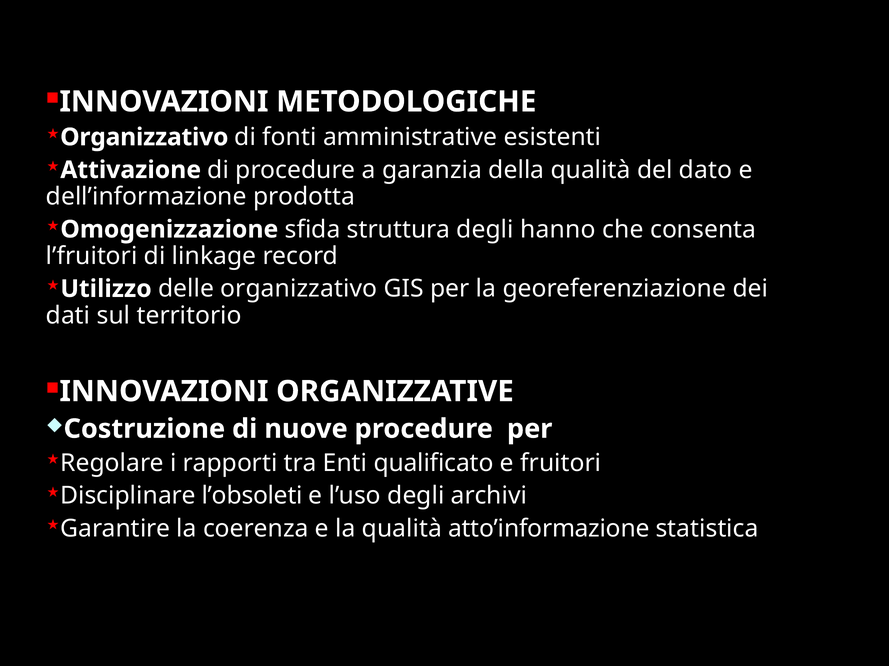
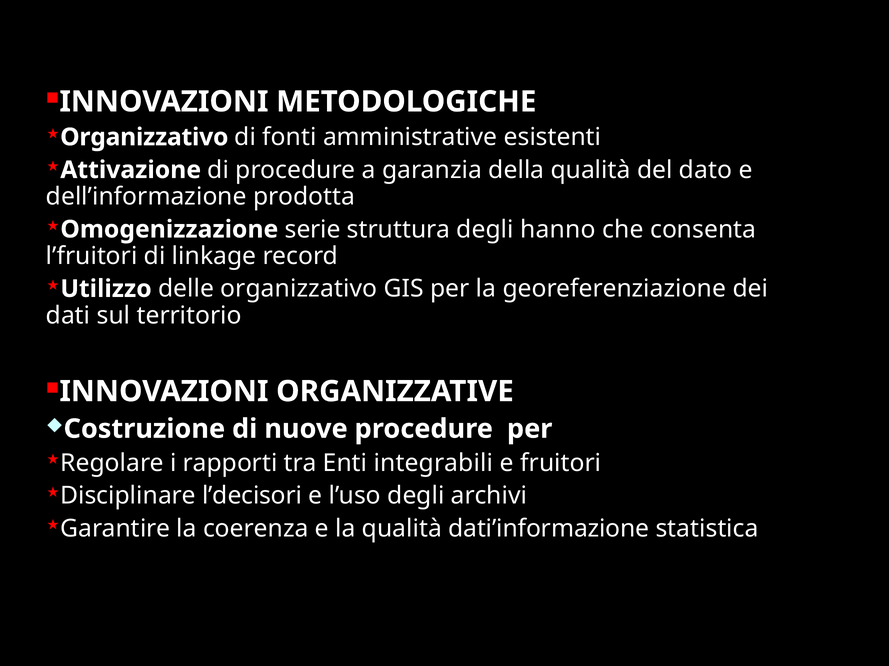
sfida: sfida -> serie
qualificato: qualificato -> integrabili
l’obsoleti: l’obsoleti -> l’decisori
atto’informazione: atto’informazione -> dati’informazione
